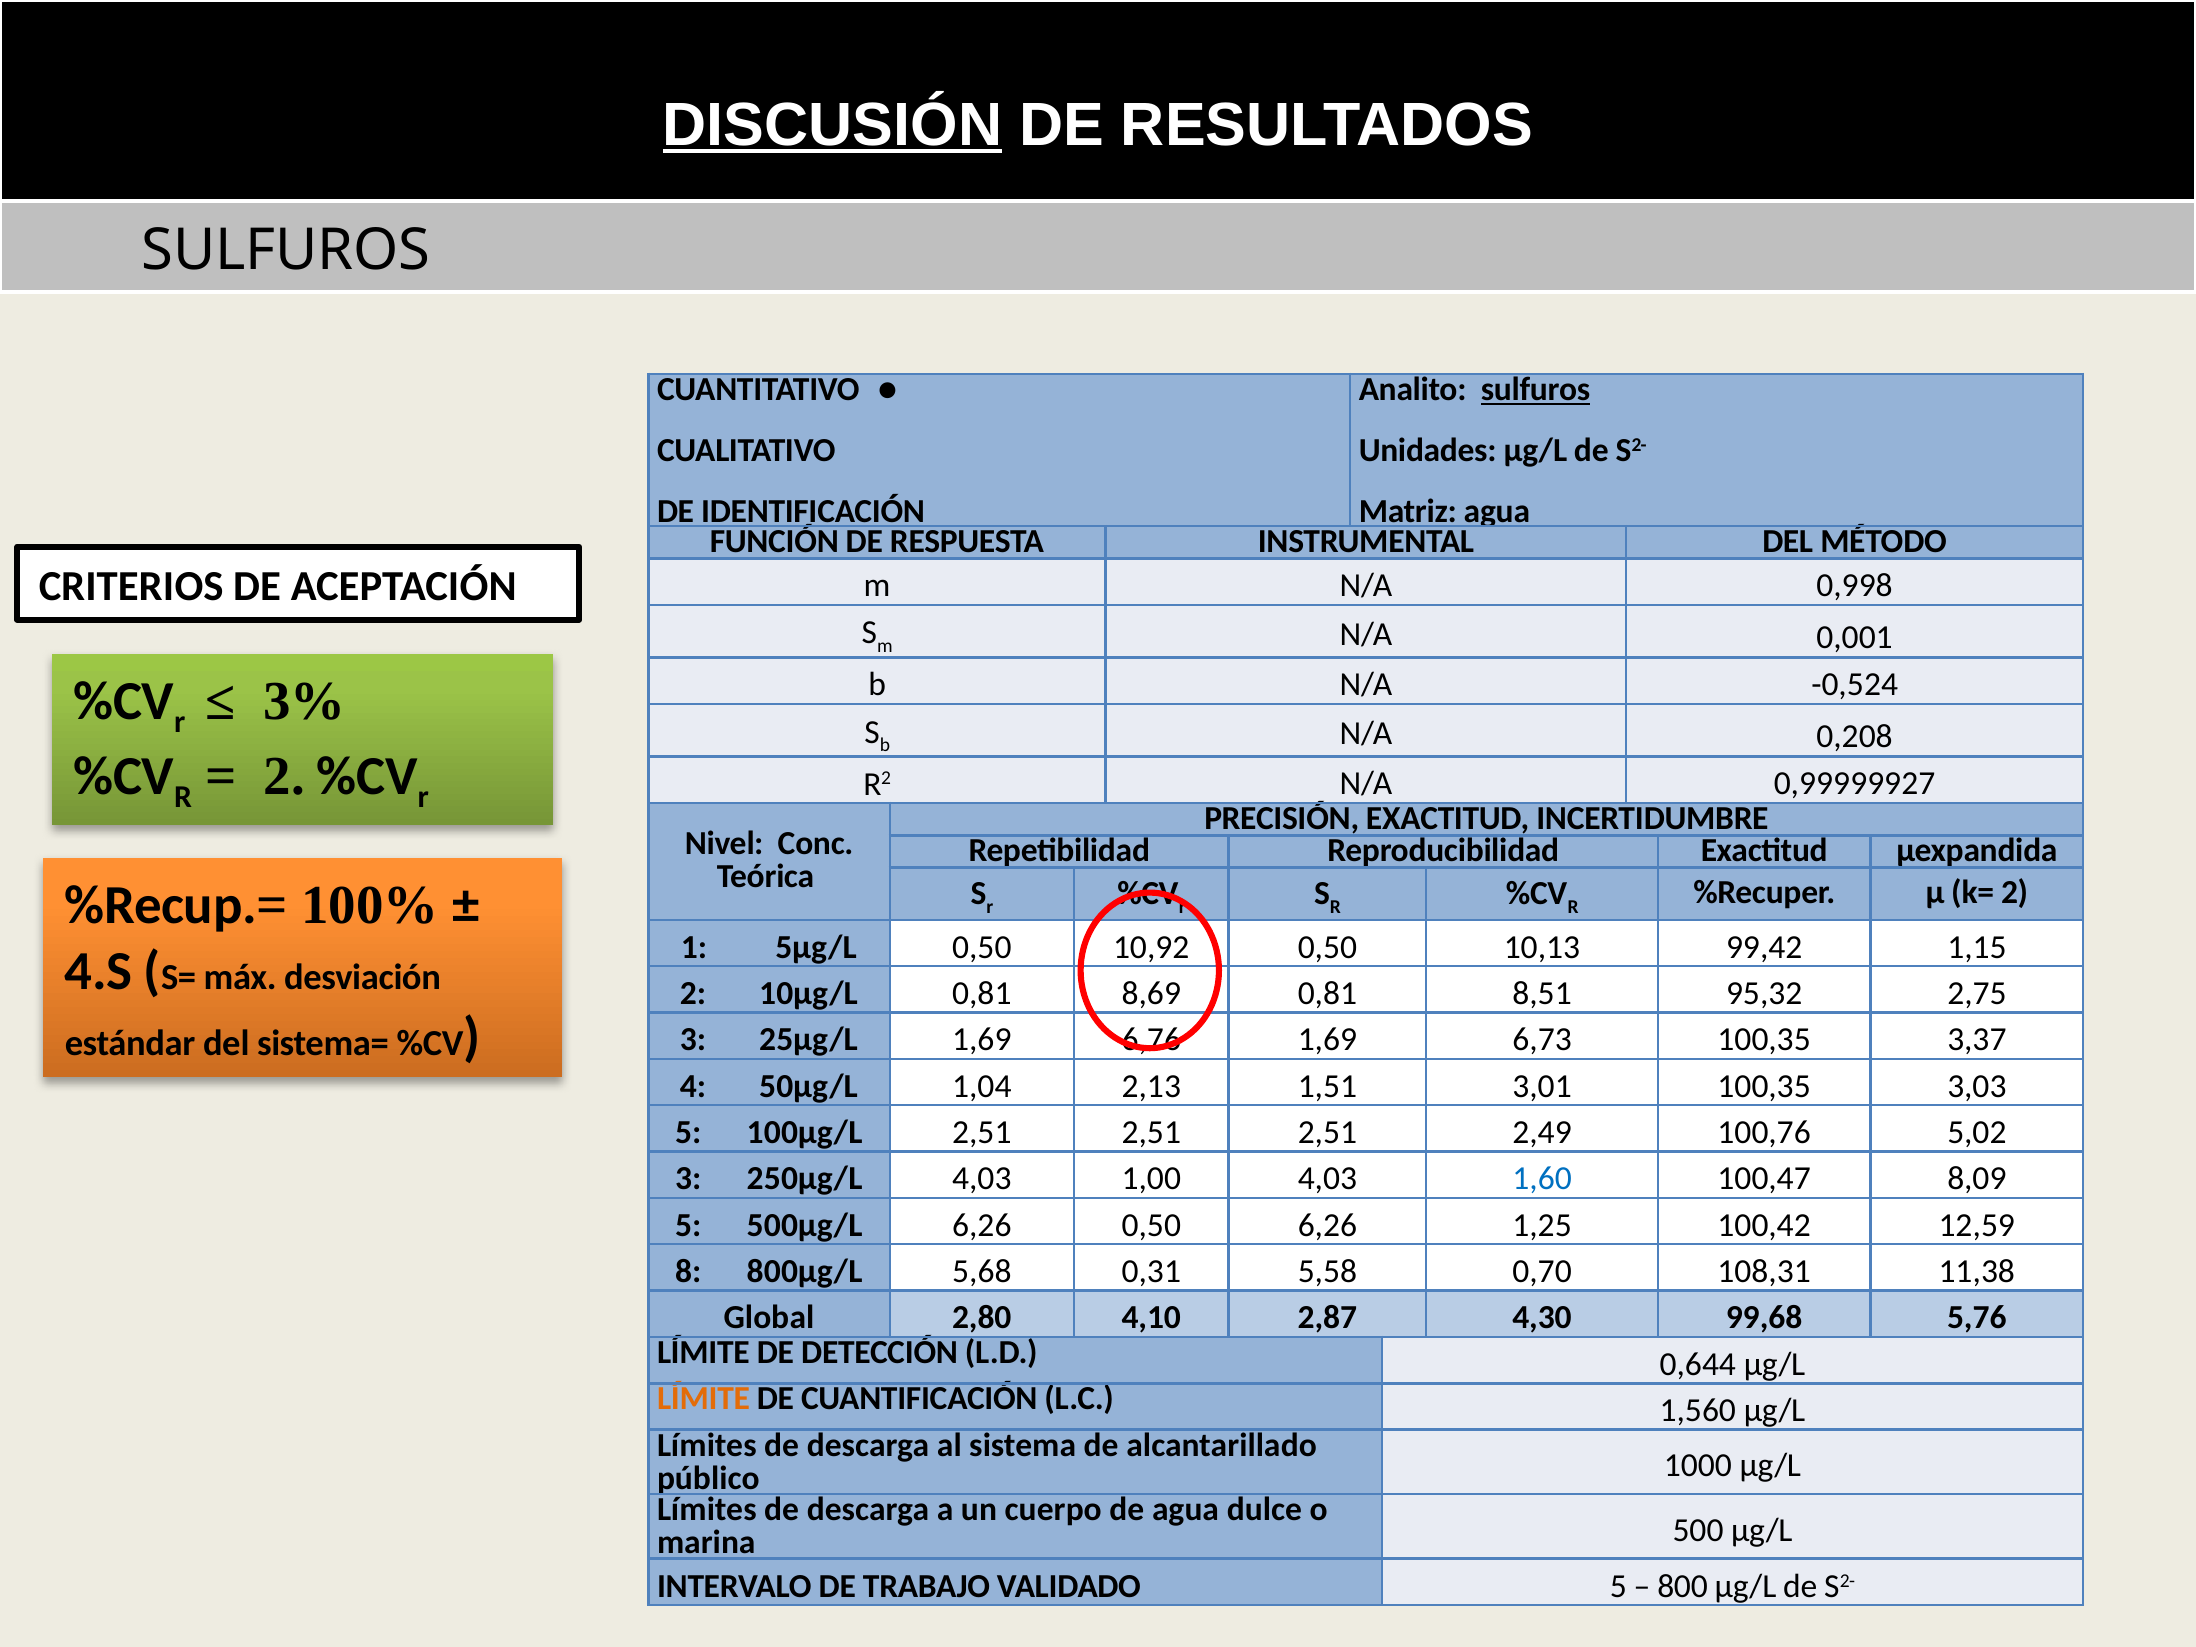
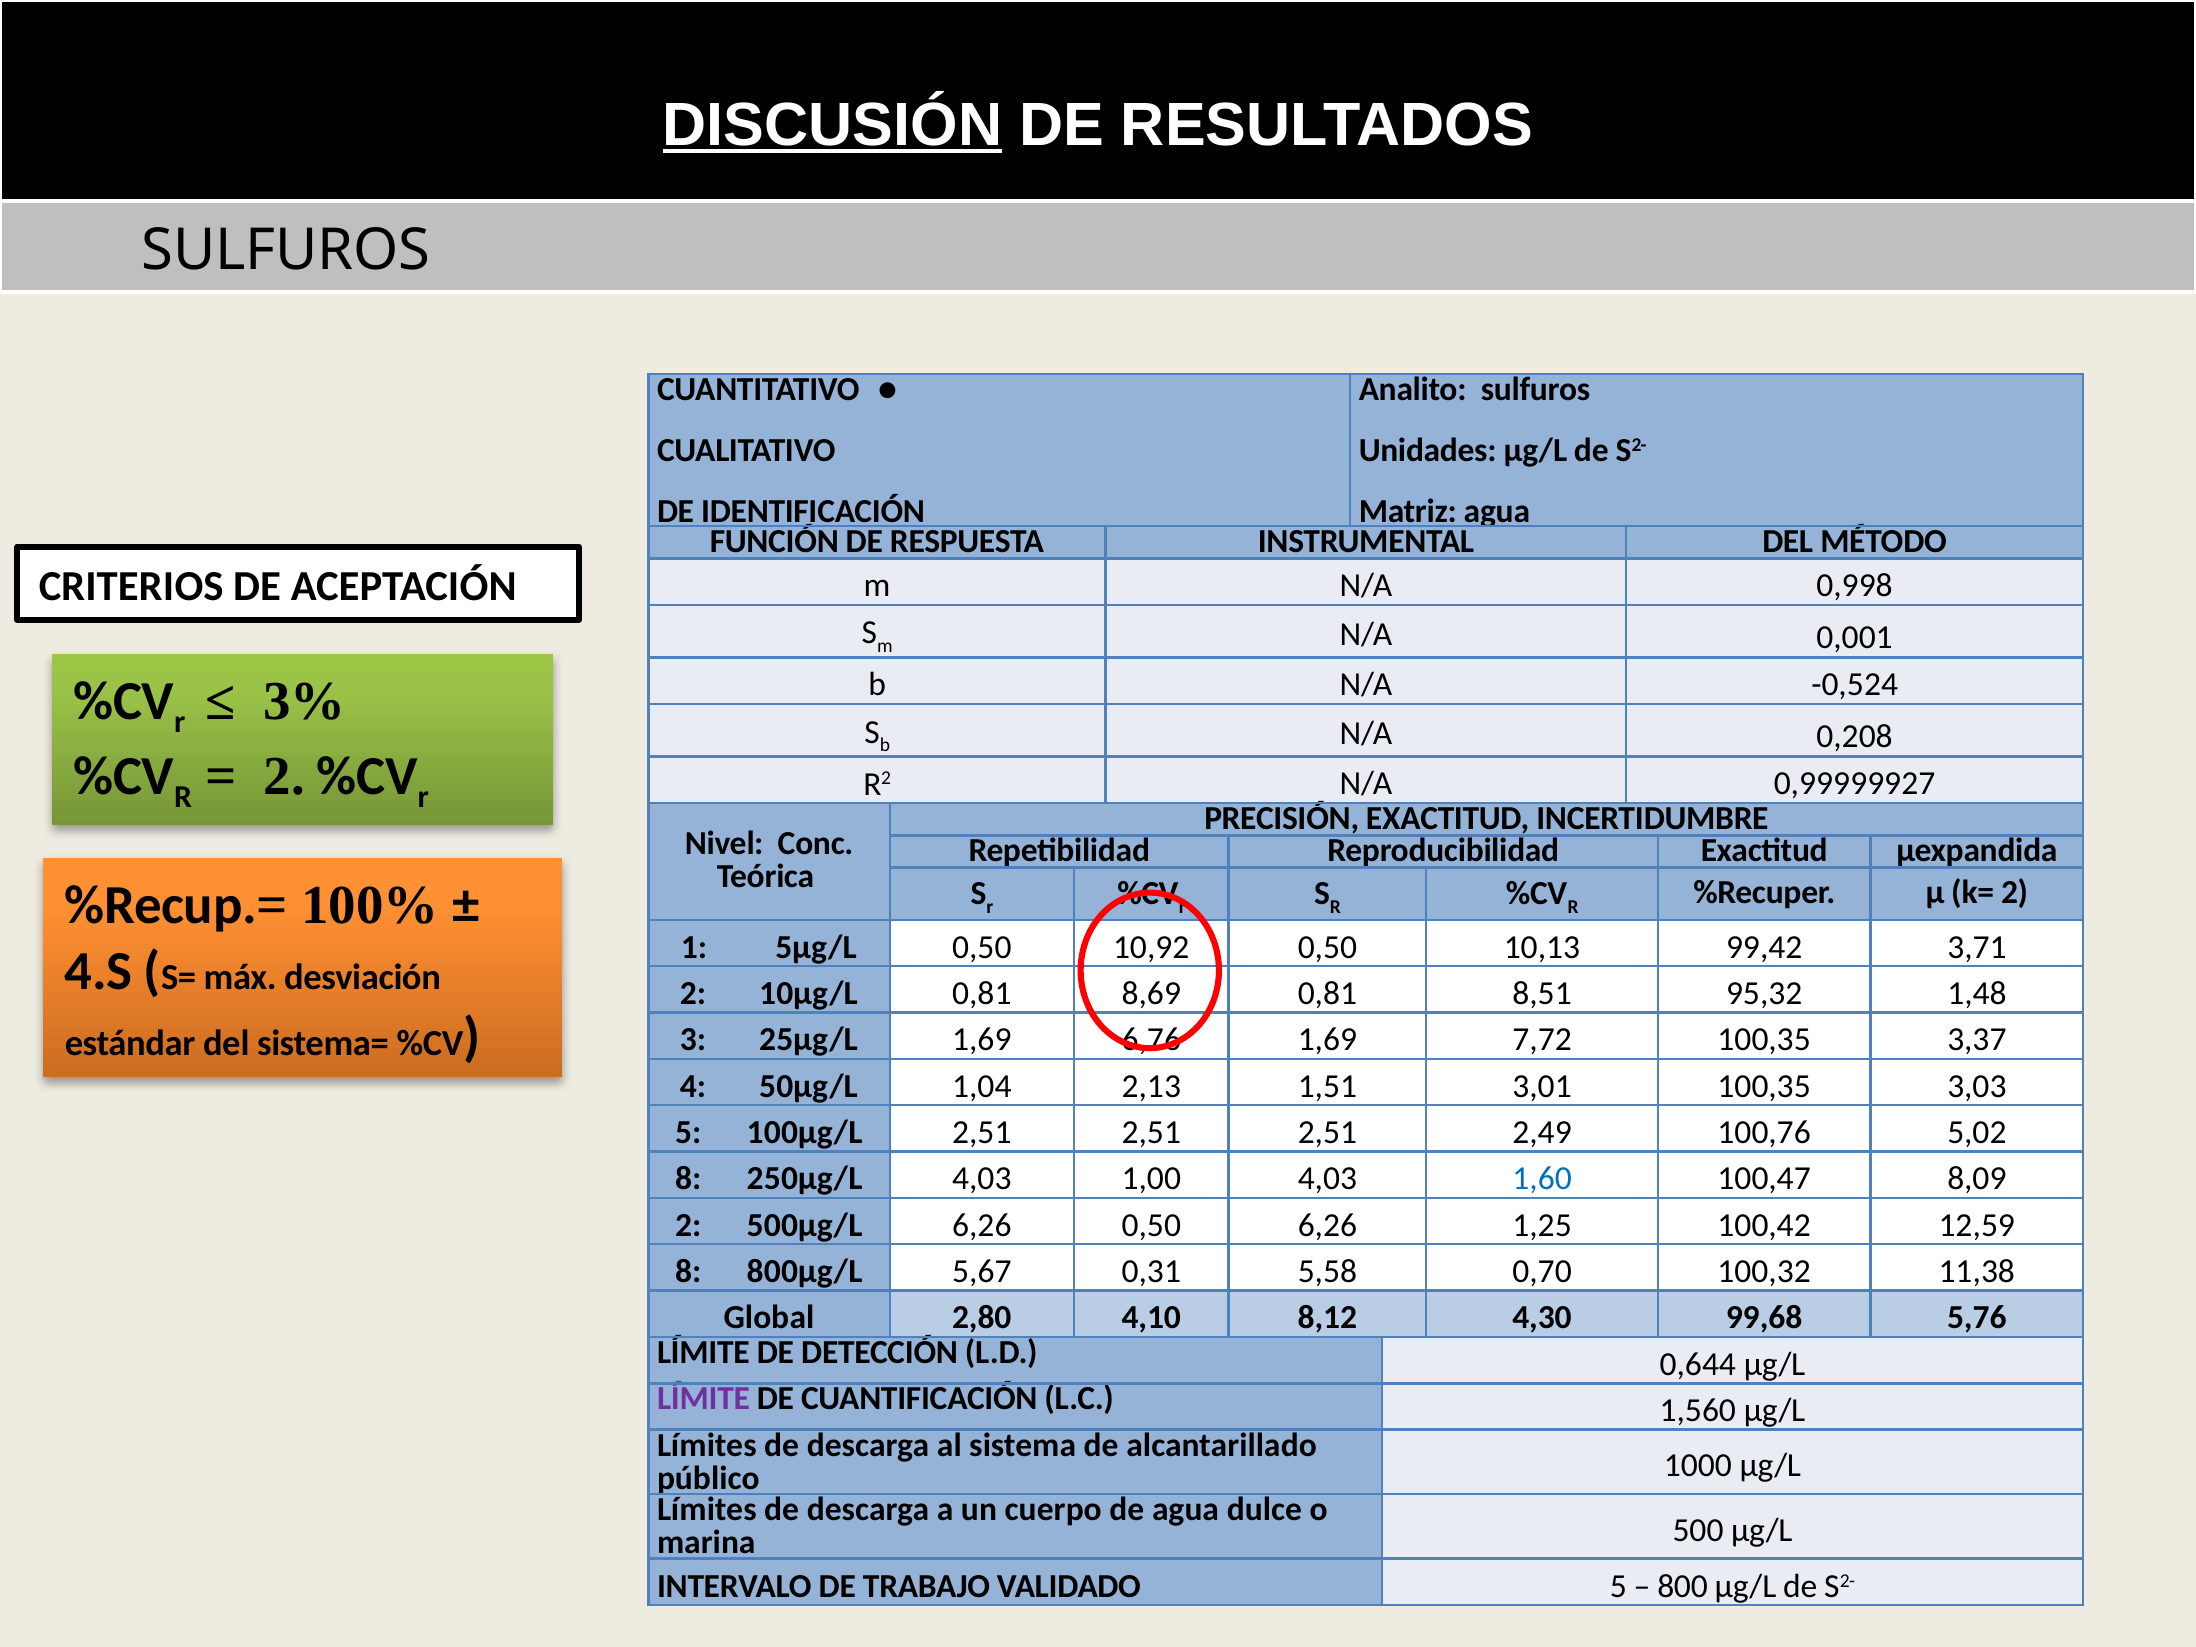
sulfuros at (1536, 389) underline: present -> none
1,15: 1,15 -> 3,71
2,75: 2,75 -> 1,48
6,73: 6,73 -> 7,72
3 at (688, 1179): 3 -> 8
5 at (688, 1225): 5 -> 2
5,68: 5,68 -> 5,67
108,31: 108,31 -> 100,32
2,87: 2,87 -> 8,12
LÍMITE at (704, 1399) colour: orange -> purple
